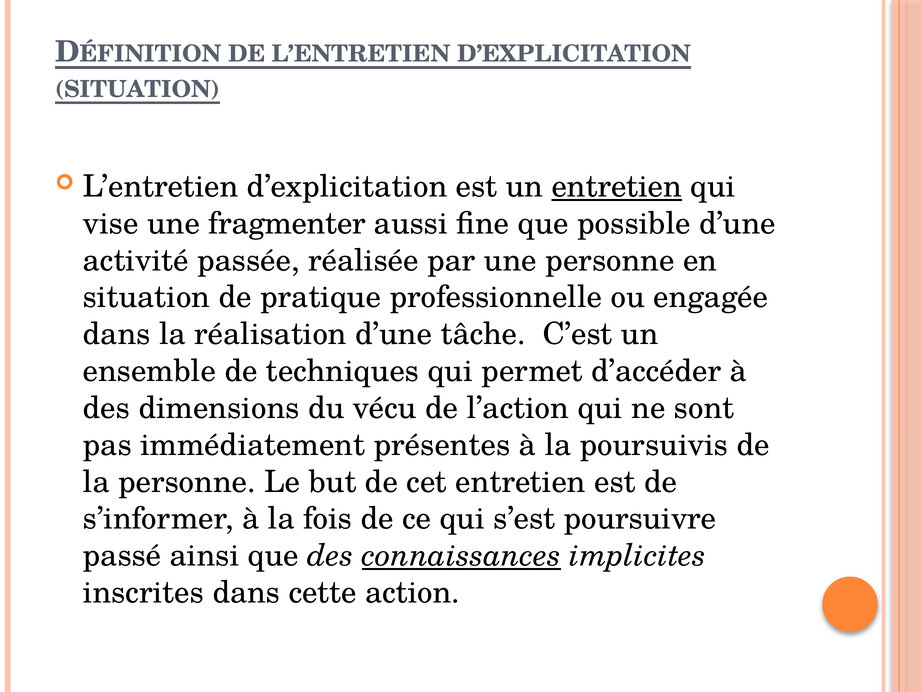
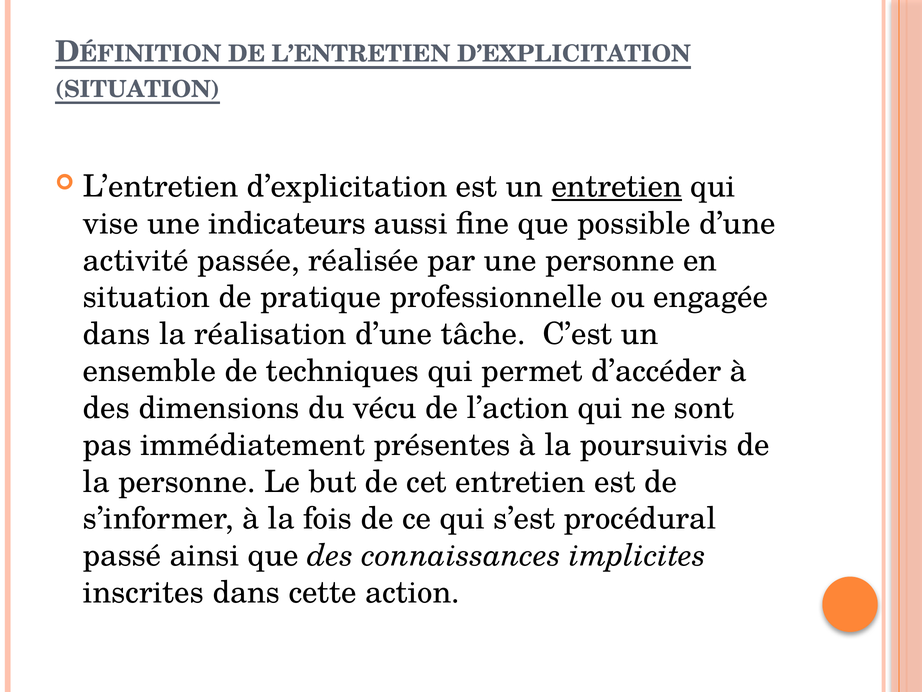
fragmenter: fragmenter -> indicateurs
poursuivre: poursuivre -> procédural
connaissances underline: present -> none
